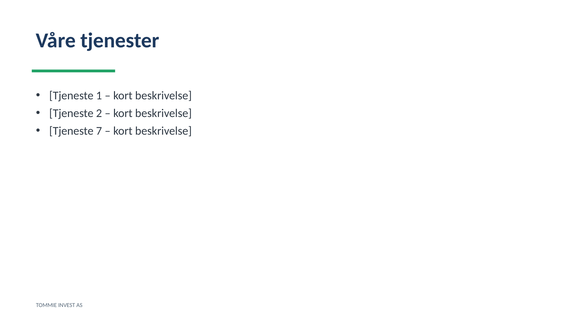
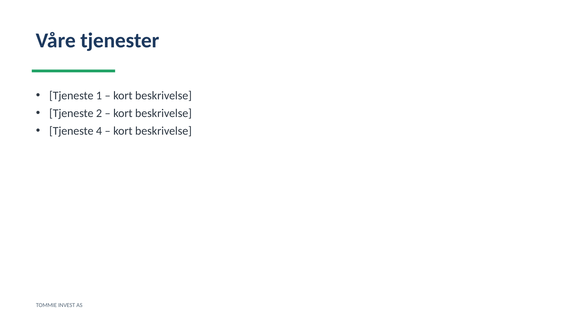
7: 7 -> 4
